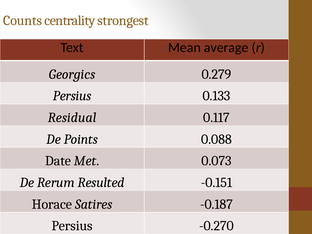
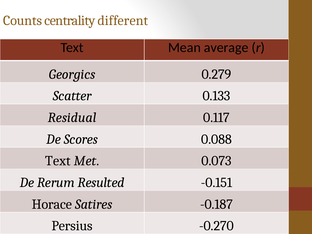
strongest: strongest -> different
Persius at (72, 96): Persius -> Scatter
Points: Points -> Scores
Date at (58, 161): Date -> Text
